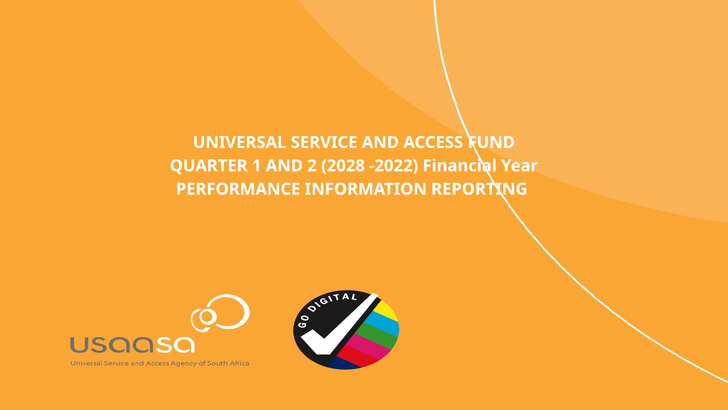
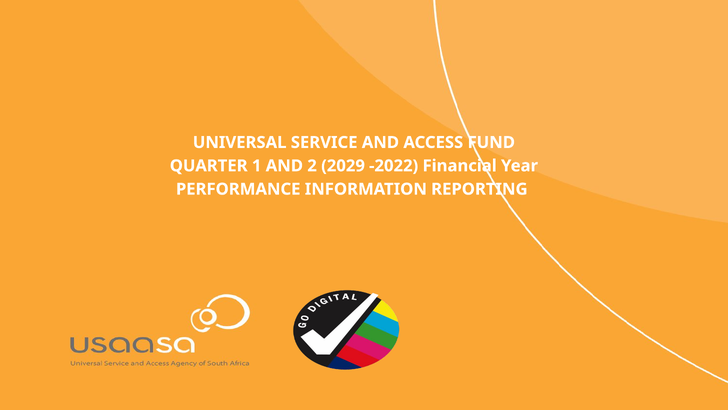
2028: 2028 -> 2029
